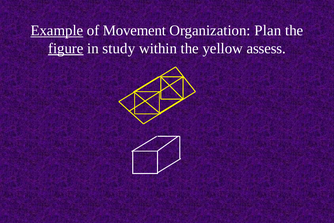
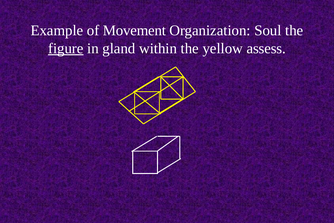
Example underline: present -> none
Plan: Plan -> Soul
study: study -> gland
